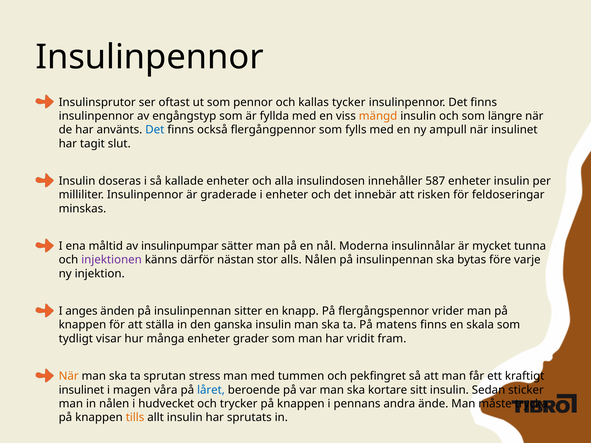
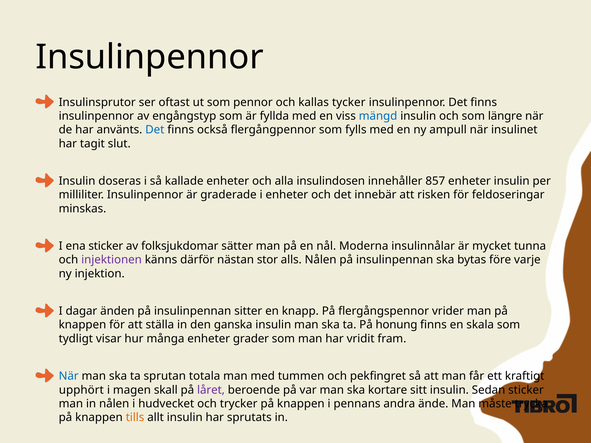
mängd colour: orange -> blue
587: 587 -> 857
ena måltid: måltid -> sticker
insulinpumpar: insulinpumpar -> folksjukdomar
anges: anges -> dagar
matens: matens -> honung
När at (69, 376) colour: orange -> blue
stress: stress -> totala
insulinet at (81, 390): insulinet -> upphört
våra: våra -> skall
låret colour: blue -> purple
